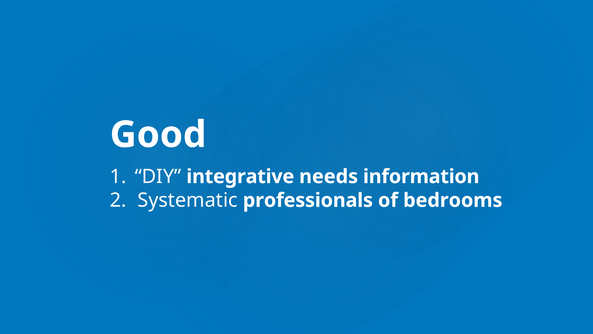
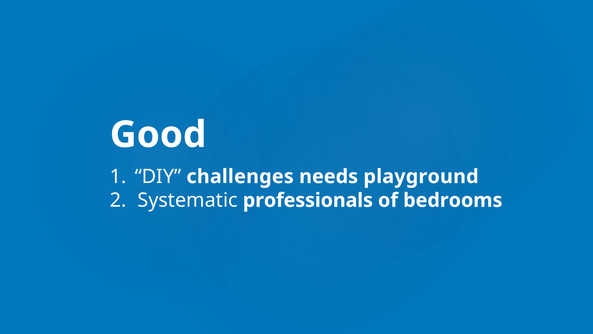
integrative: integrative -> challenges
information: information -> playground
